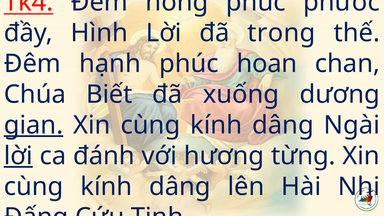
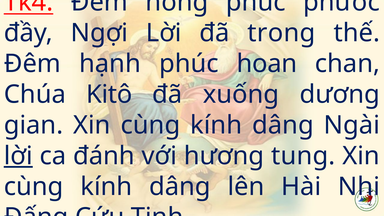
Hình: Hình -> Ngợi
Biết: Biết -> Kitô
gian underline: present -> none
từng: từng -> tung
